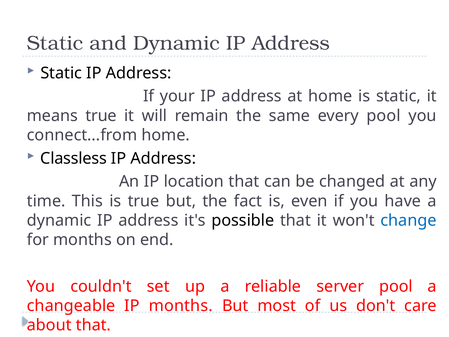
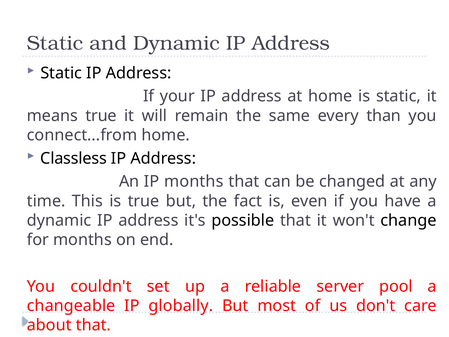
every pool: pool -> than
IP location: location -> months
change colour: blue -> black
IP months: months -> globally
